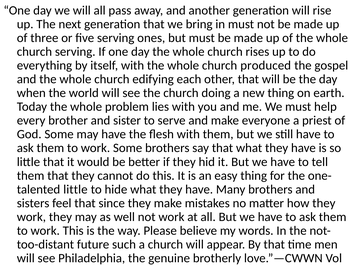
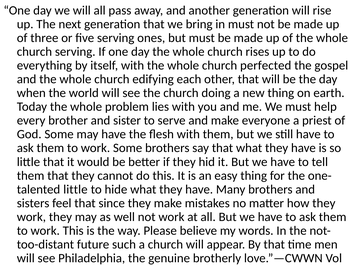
produced: produced -> perfected
